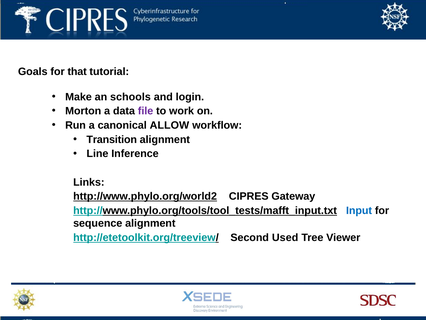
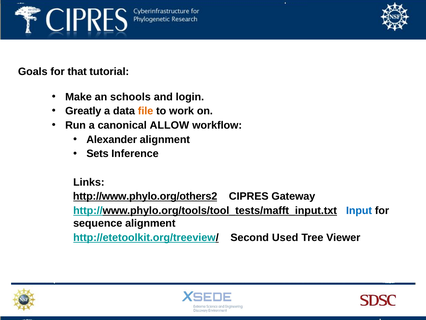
Morton: Morton -> Greatly
file colour: purple -> orange
Transition: Transition -> Alexander
Line: Line -> Sets
http://www.phylo.org/world2: http://www.phylo.org/world2 -> http://www.phylo.org/others2
